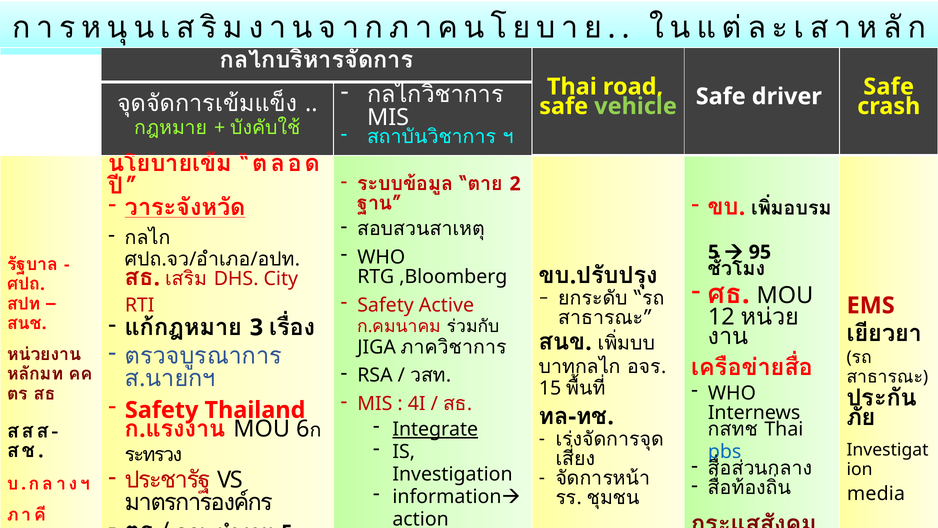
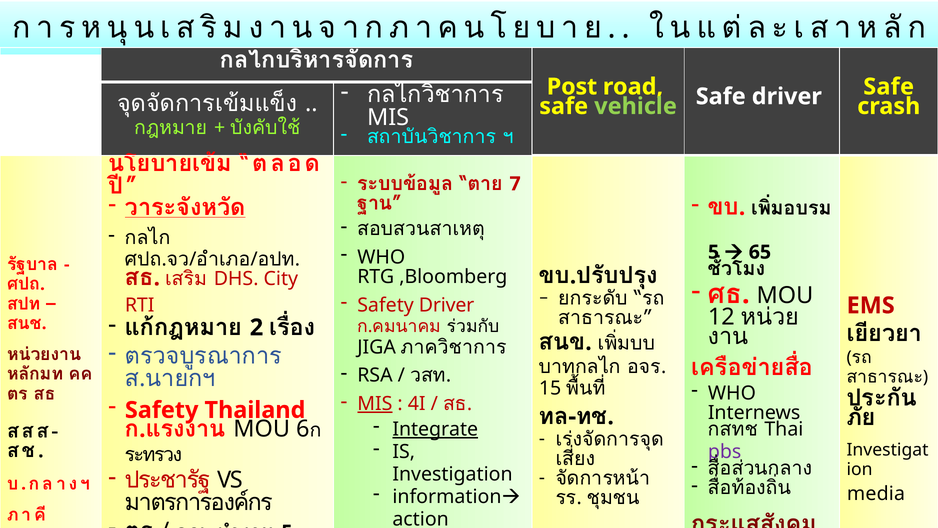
Thai at (572, 87): Thai -> Post
2: 2 -> 7
95: 95 -> 65
Safety Active: Active -> Driver
3: 3 -> 2
MIS at (375, 404) underline: none -> present
pbs colour: blue -> purple
